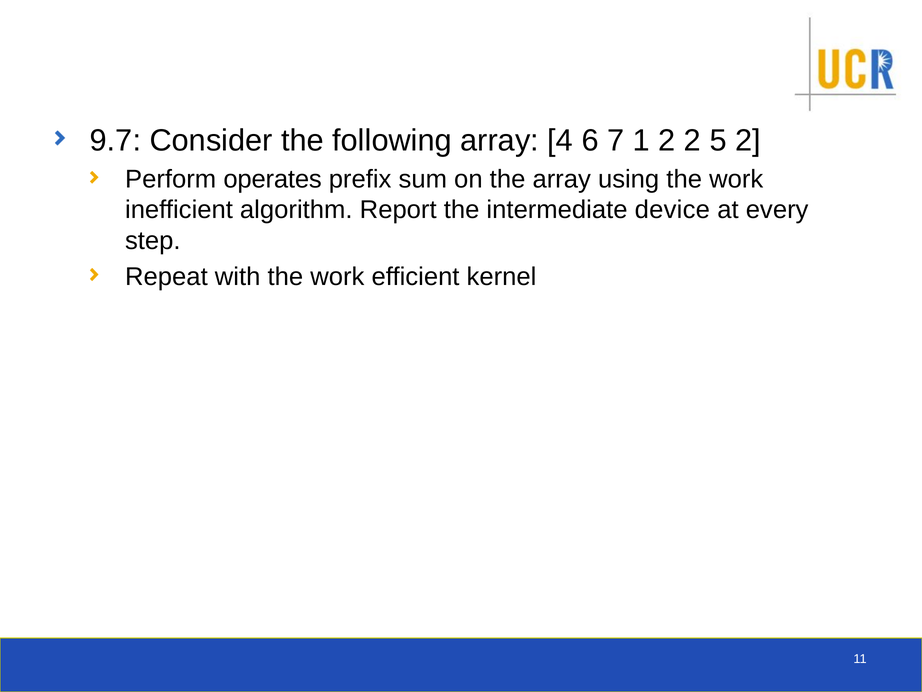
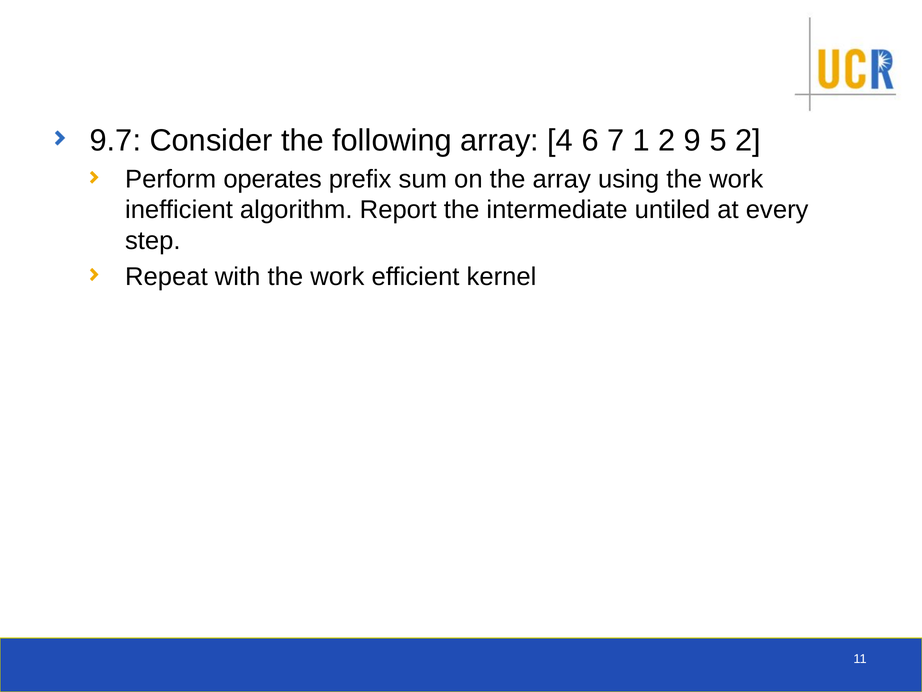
2 2: 2 -> 9
device: device -> untiled
